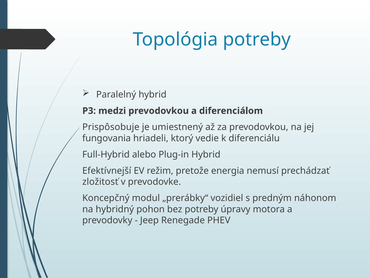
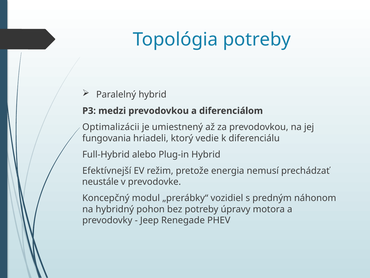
Prispôsobuje: Prispôsobuje -> Optimalizácii
zložitosť: zložitosť -> neustále
